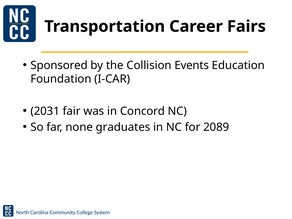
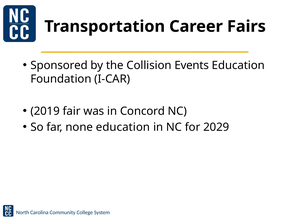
2031: 2031 -> 2019
none graduates: graduates -> education
2089: 2089 -> 2029
